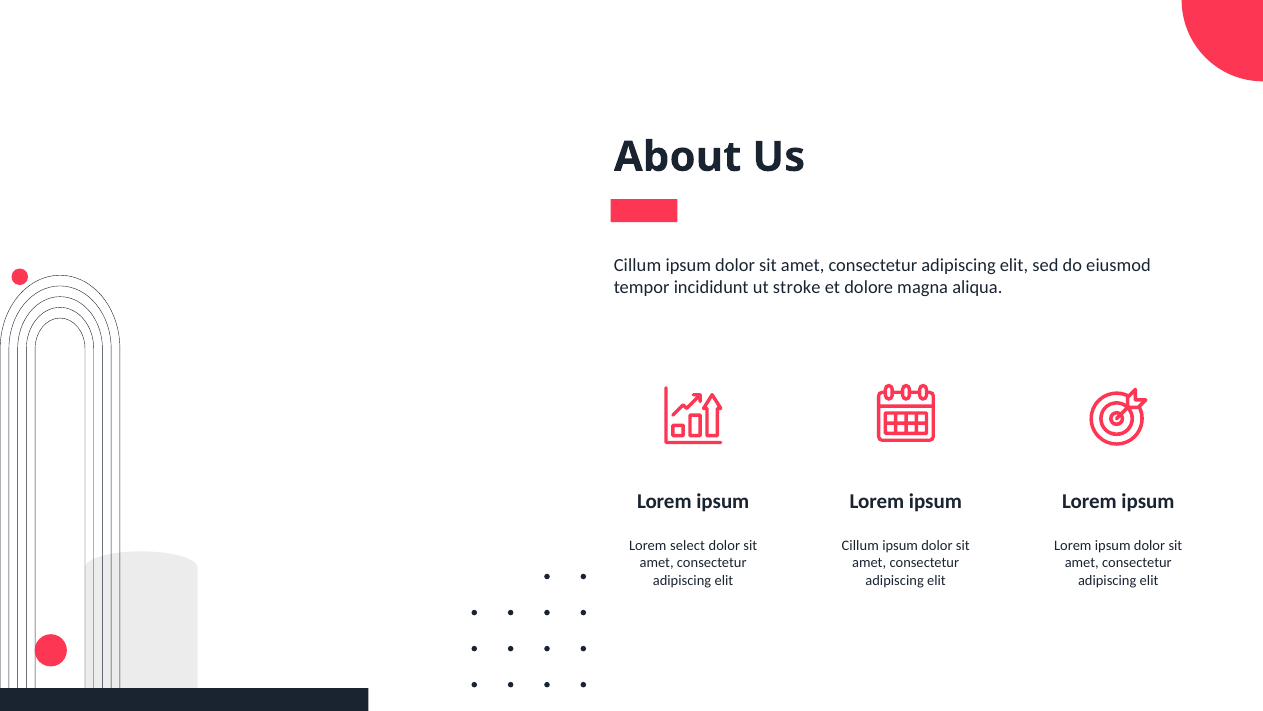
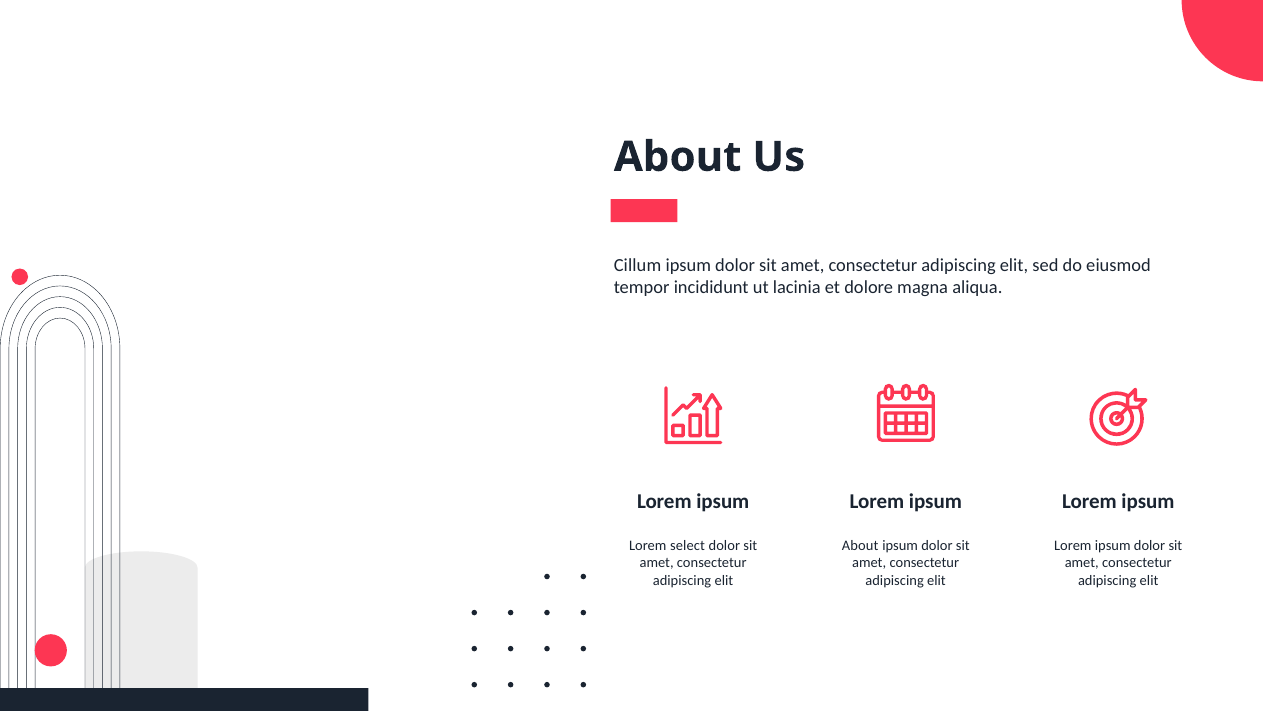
stroke: stroke -> lacinia
Cillum at (860, 545): Cillum -> About
